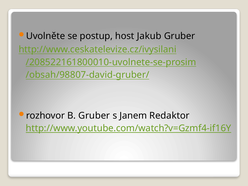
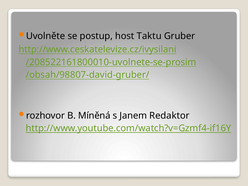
Jakub: Jakub -> Taktu
B Gruber: Gruber -> Míněná
